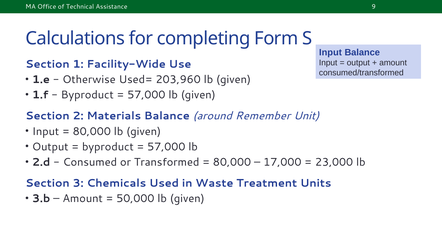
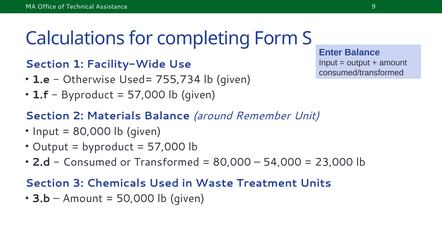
Input at (330, 52): Input -> Enter
203,960: 203,960 -> 755,734
17,000: 17,000 -> 54,000
